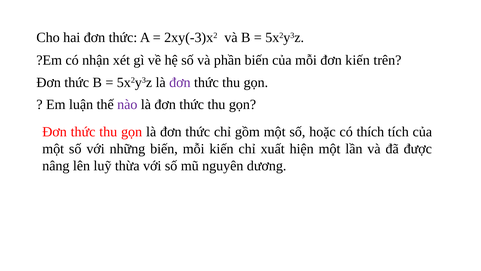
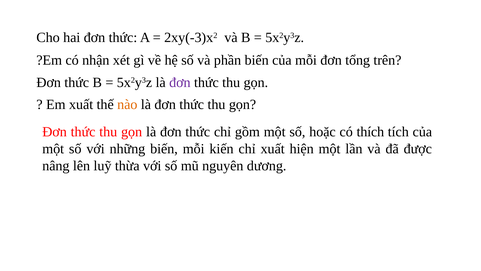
đơn kiến: kiến -> tổng
Em luận: luận -> xuất
nào colour: purple -> orange
